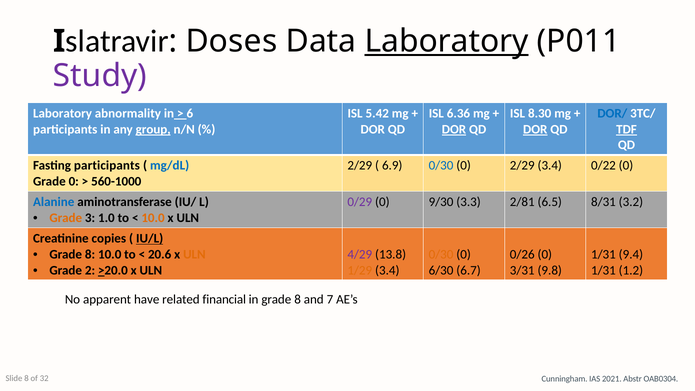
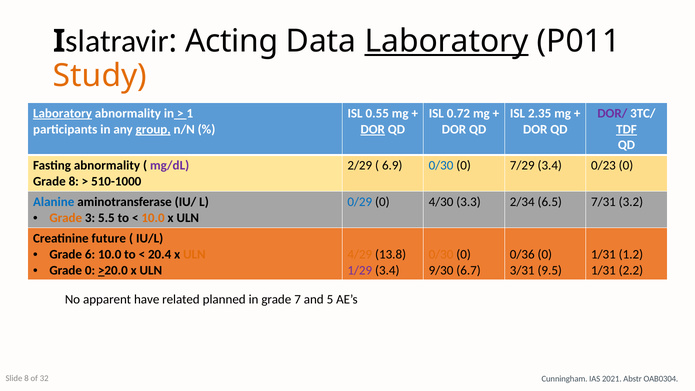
Doses: Doses -> Acting
Study colour: purple -> orange
Laboratory at (63, 113) underline: none -> present
6: 6 -> 1
5.42: 5.42 -> 0.55
6.36: 6.36 -> 0.72
8.30: 8.30 -> 2.35
DOR/ colour: blue -> purple
DOR at (373, 129) underline: none -> present
DOR at (454, 129) underline: present -> none
DOR at (535, 129) underline: present -> none
Fasting participants: participants -> abnormality
mg/dL colour: blue -> purple
0 2/29: 2/29 -> 7/29
0/22: 0/22 -> 0/23
Grade 0: 0 -> 8
560-1000: 560-1000 -> 510-1000
0/29 colour: purple -> blue
9/30: 9/30 -> 4/30
2/81: 2/81 -> 2/34
8/31: 8/31 -> 7/31
1.0: 1.0 -> 5.5
copies: copies -> future
IU/L underline: present -> none
8 at (90, 254): 8 -> 6
20.6: 20.6 -> 20.4
4/29 colour: purple -> orange
0/26: 0/26 -> 0/36
9.4: 9.4 -> 1.2
Grade 2: 2 -> 0
1/29 colour: orange -> purple
6/30: 6/30 -> 9/30
9.8: 9.8 -> 9.5
1.2: 1.2 -> 2.2
financial: financial -> planned
in grade 8: 8 -> 7
7: 7 -> 5
